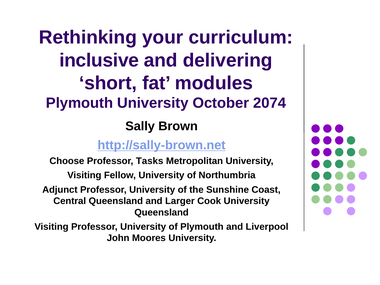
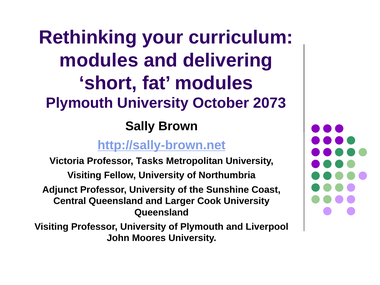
inclusive at (99, 60): inclusive -> modules
2074: 2074 -> 2073
Choose: Choose -> Victoria
